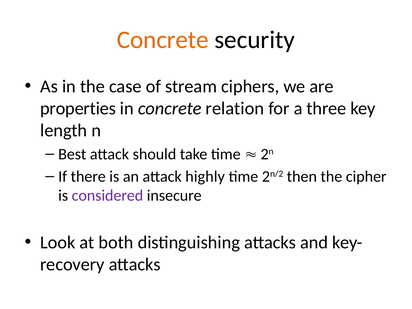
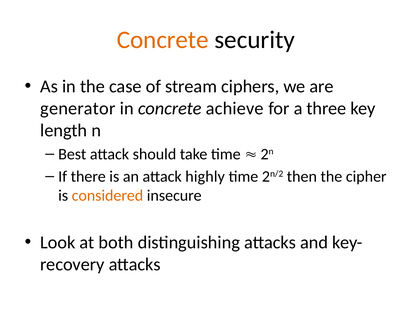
properties: properties -> generator
relation: relation -> achieve
considered colour: purple -> orange
